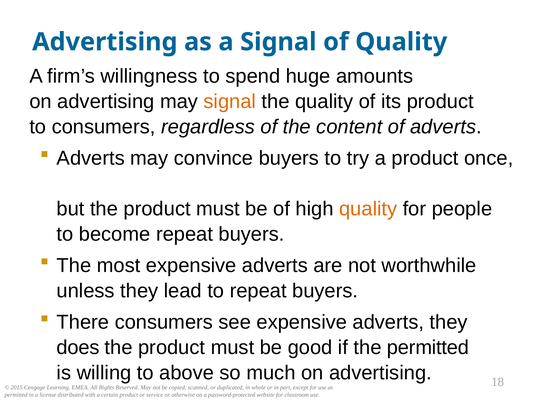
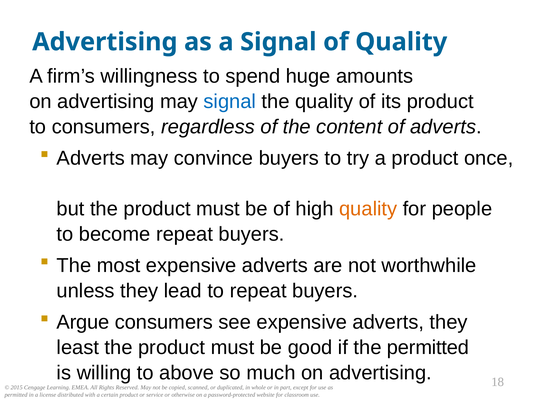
signal at (230, 101) colour: orange -> blue
There: There -> Argue
does: does -> least
